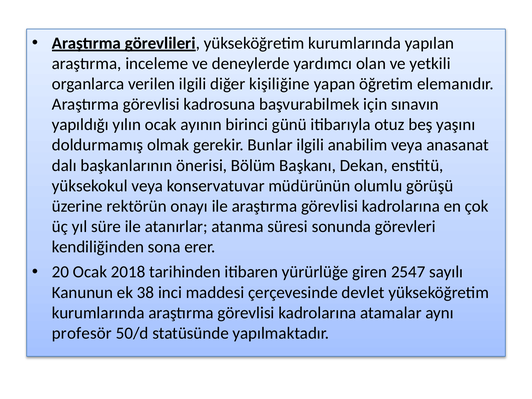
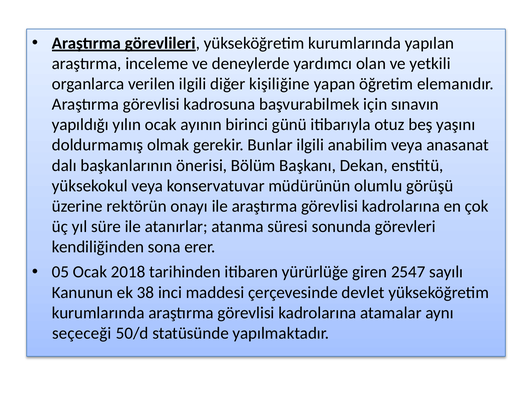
20: 20 -> 05
profesör: profesör -> seçeceği
